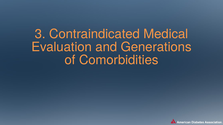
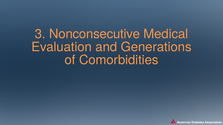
Contraindicated: Contraindicated -> Nonconsecutive
